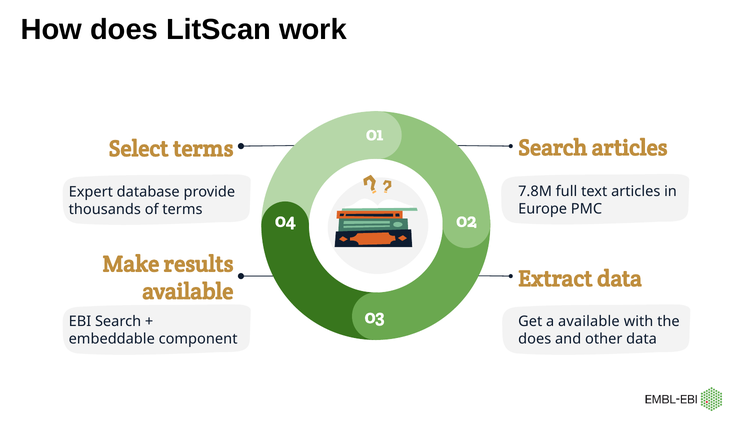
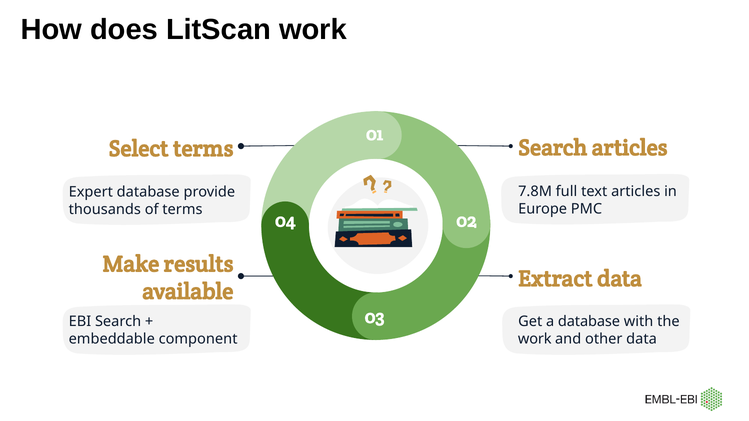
a available: available -> database
does at (535, 339): does -> work
